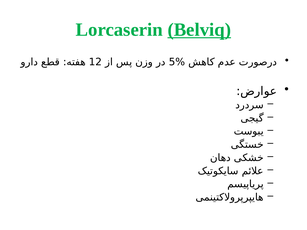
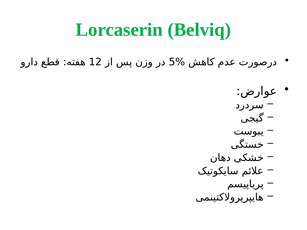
Belviq underline: present -> none
